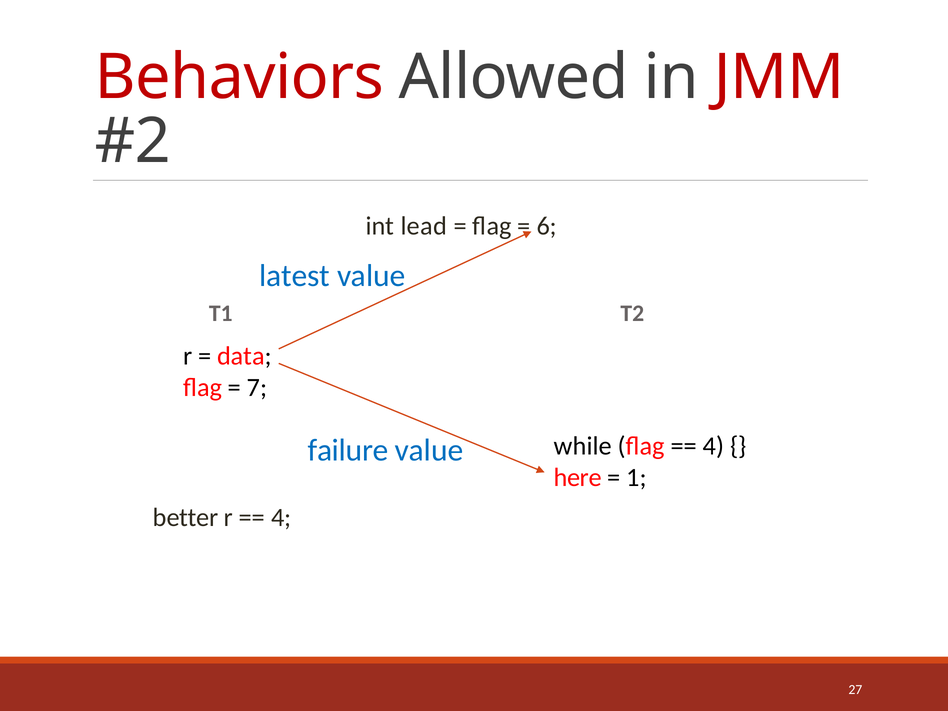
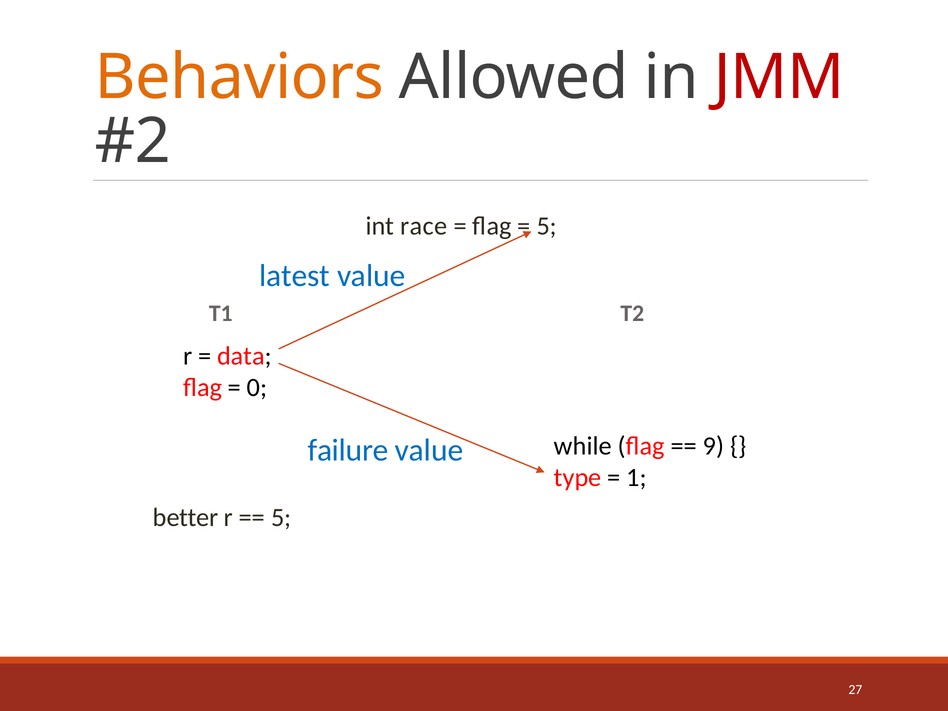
Behaviors colour: red -> orange
lead: lead -> race
6 at (547, 226): 6 -> 5
7: 7 -> 0
4 at (713, 446): 4 -> 9
here: here -> type
4 at (281, 518): 4 -> 5
